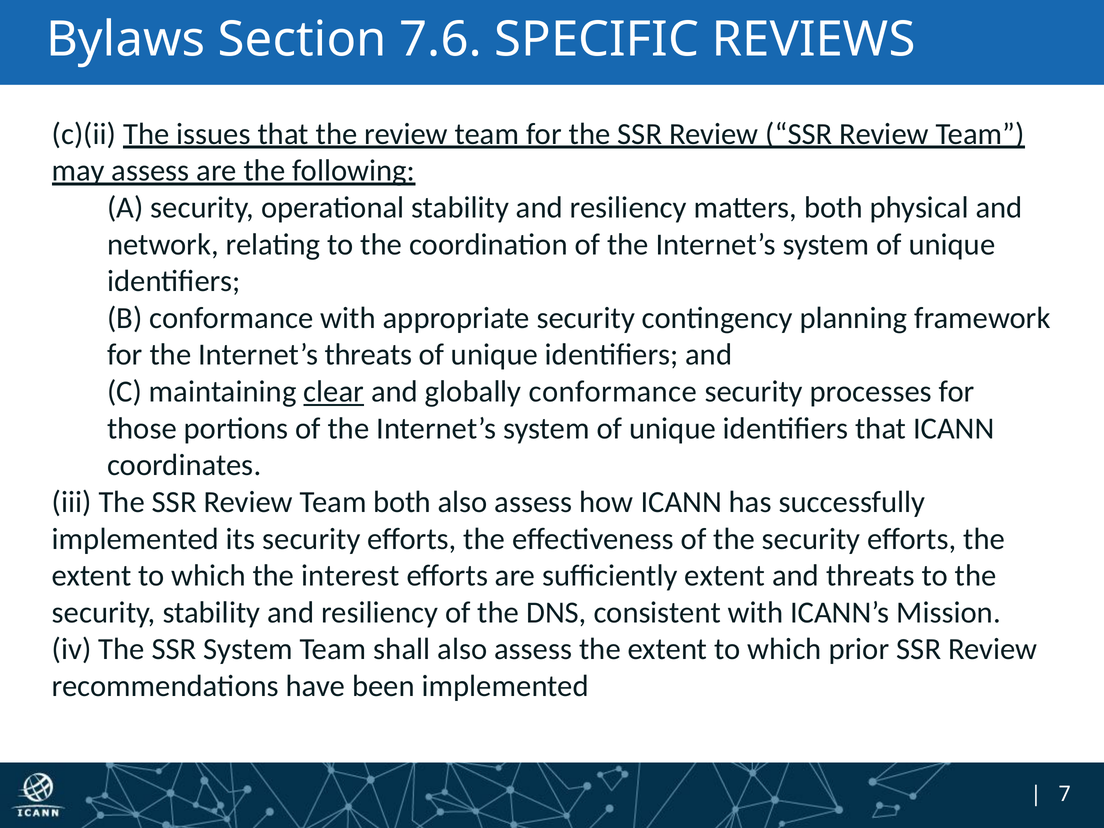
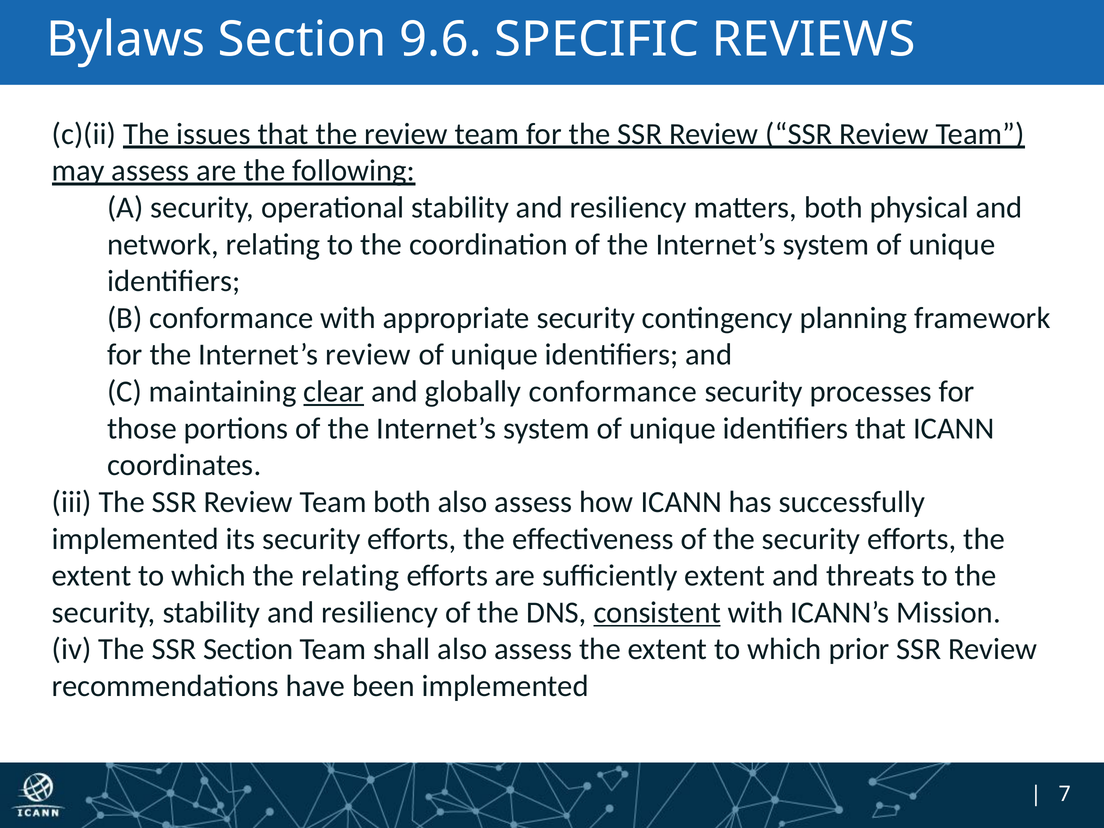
7.6: 7.6 -> 9.6
Internet’s threats: threats -> review
the interest: interest -> relating
consistent underline: none -> present
SSR System: System -> Section
